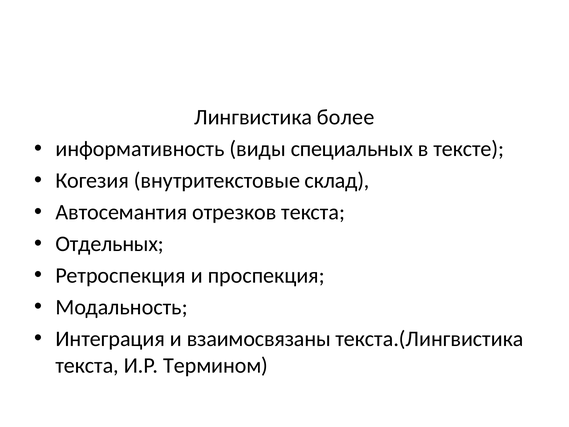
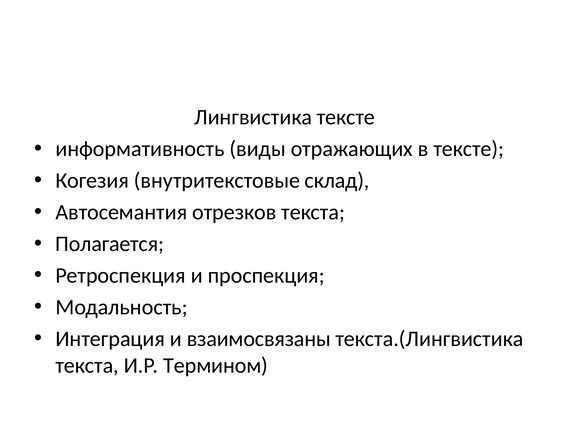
Лингвистика более: более -> тексте
специальных: специальных -> отражающих
Отдельных: Отдельных -> Полагается
